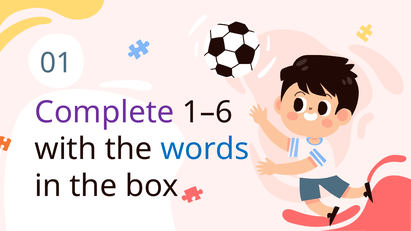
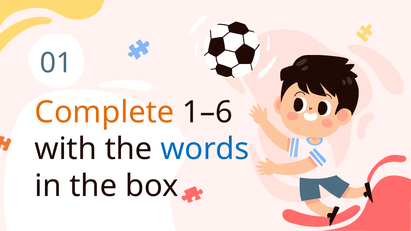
Complete colour: purple -> orange
